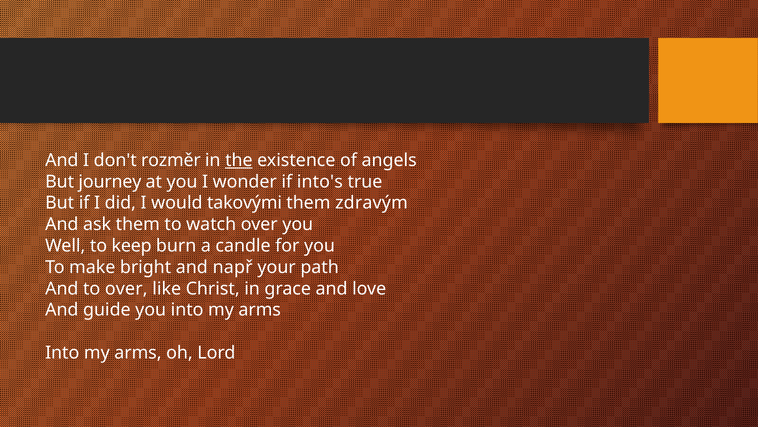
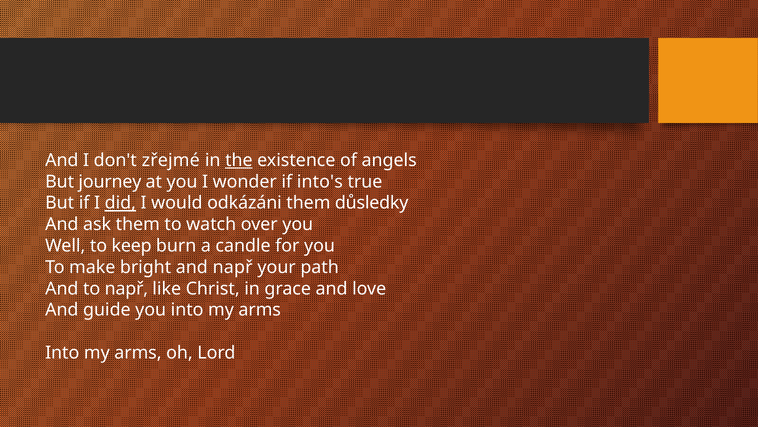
rozměr: rozměr -> zřejmé
did underline: none -> present
takovými: takovými -> odkázáni
zdravým: zdravým -> důsledky
to over: over -> např
